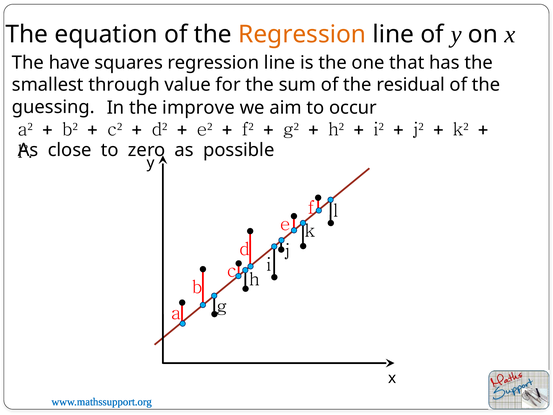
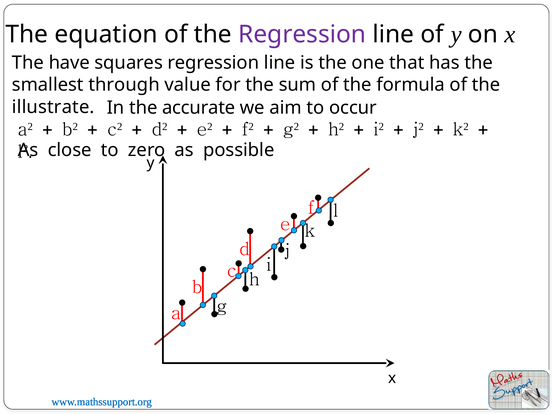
Regression at (302, 34) colour: orange -> purple
residual: residual -> formula
guessing: guessing -> illustrate
improve: improve -> accurate
